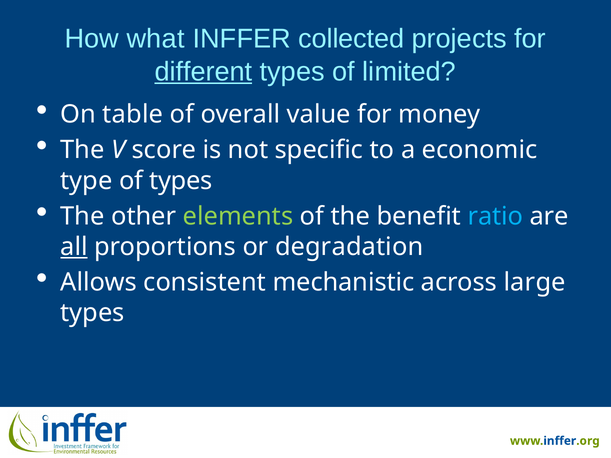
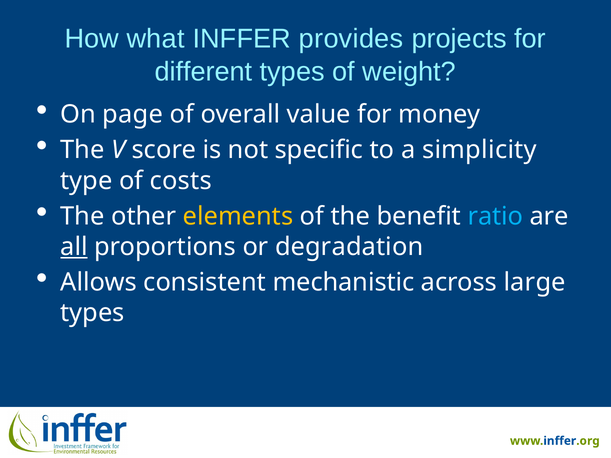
collected: collected -> provides
different underline: present -> none
limited: limited -> weight
table: table -> page
economic: economic -> simplicity
of types: types -> costs
elements colour: light green -> yellow
